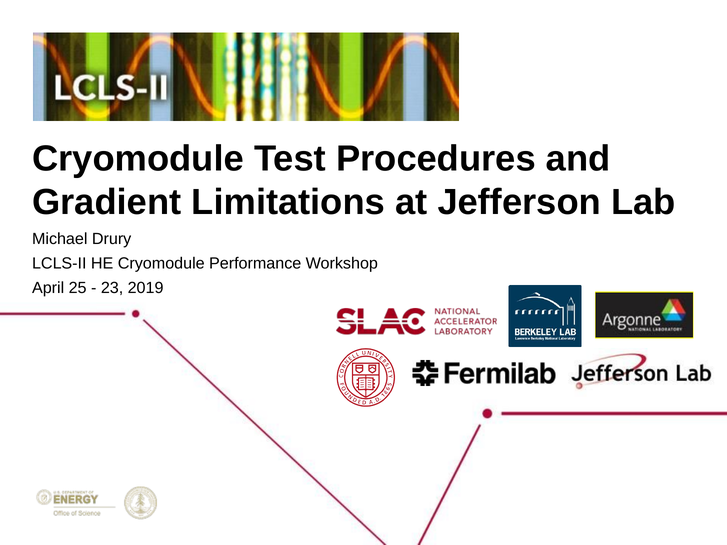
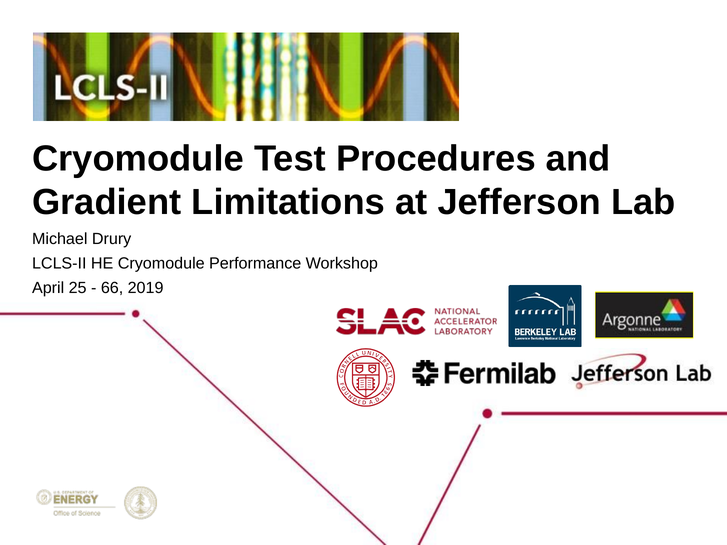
23: 23 -> 66
